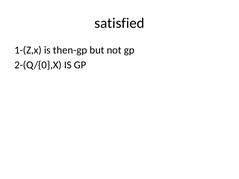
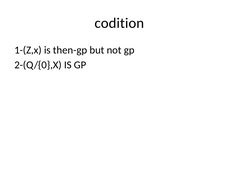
satisfied: satisfied -> codition
